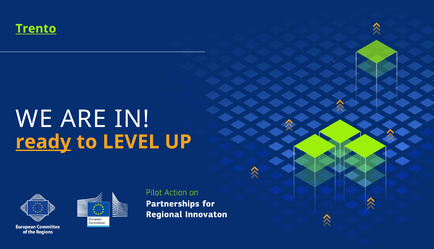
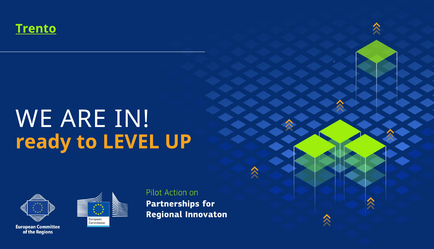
ready underline: present -> none
